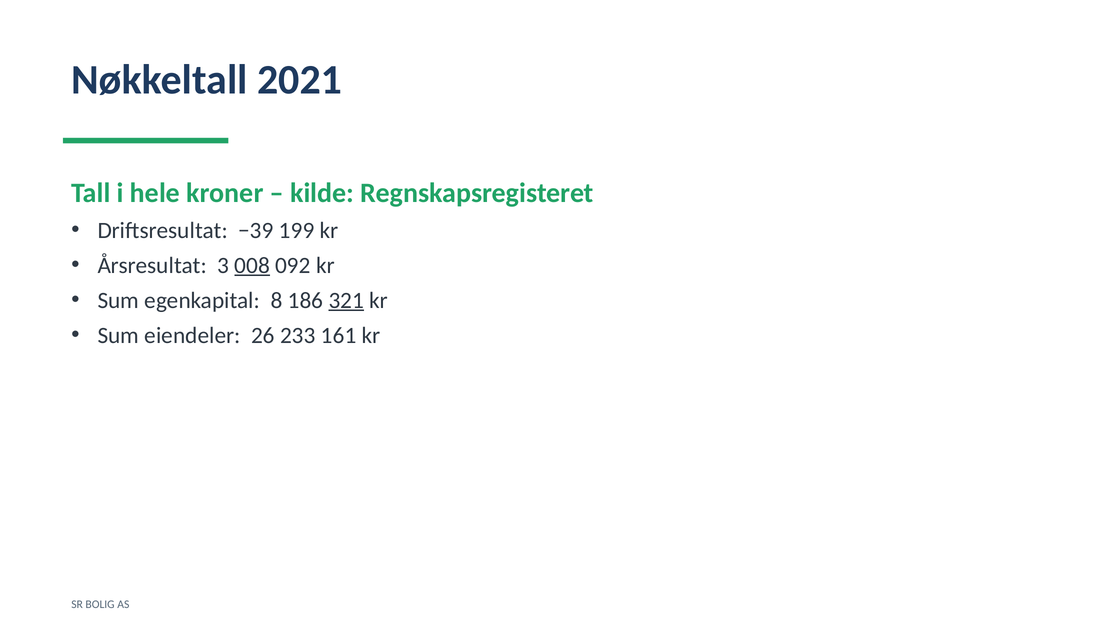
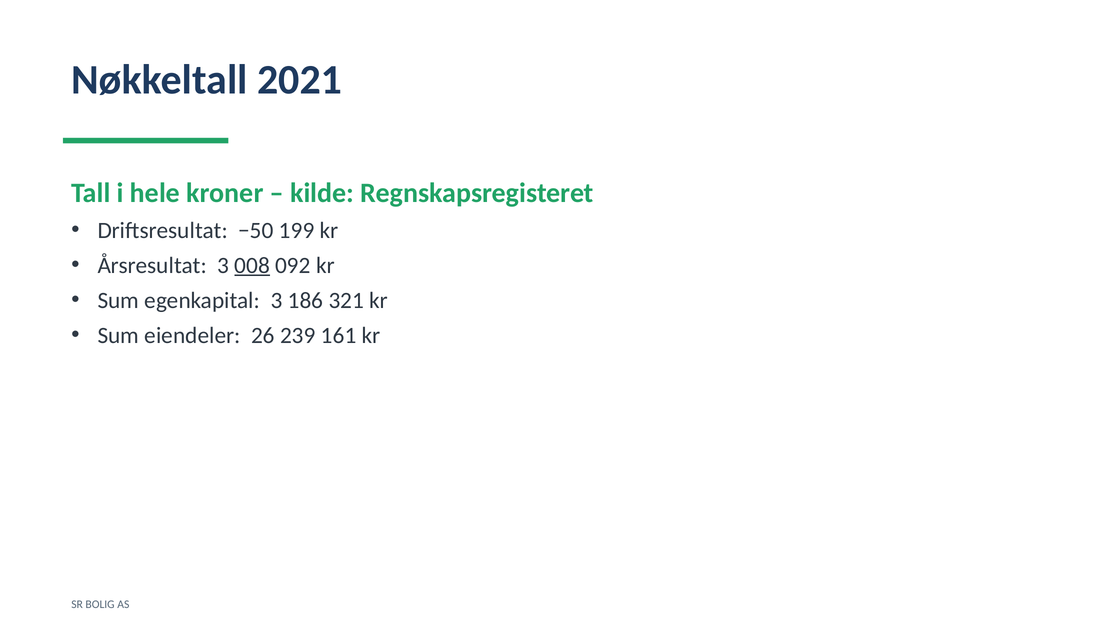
−39: −39 -> −50
egenkapital 8: 8 -> 3
321 underline: present -> none
233: 233 -> 239
